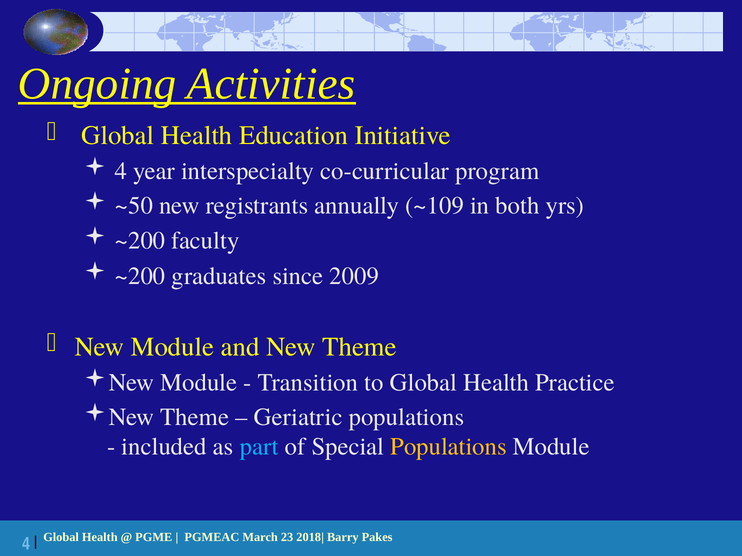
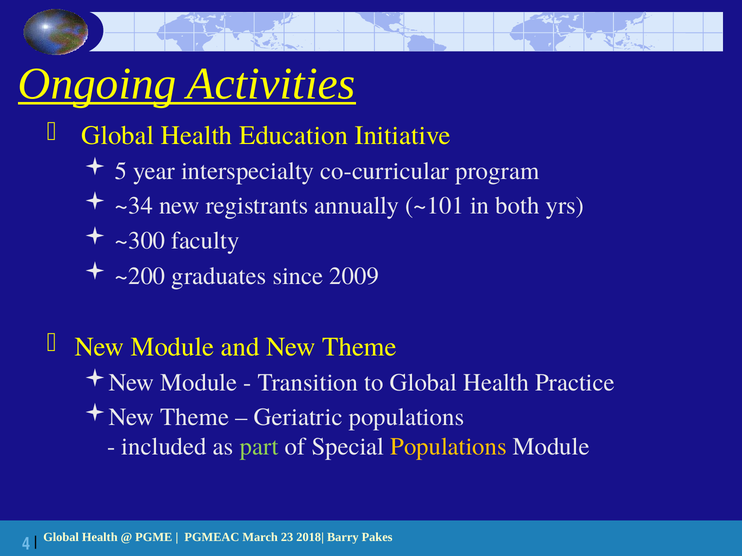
4 at (121, 171): 4 -> 5
~50: ~50 -> ~34
~109: ~109 -> ~101
~200 at (140, 241): ~200 -> ~300
part colour: light blue -> light green
